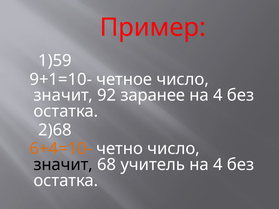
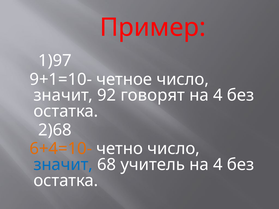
1)59: 1)59 -> 1)97
заранее: заранее -> говорят
значит at (63, 165) colour: black -> blue
